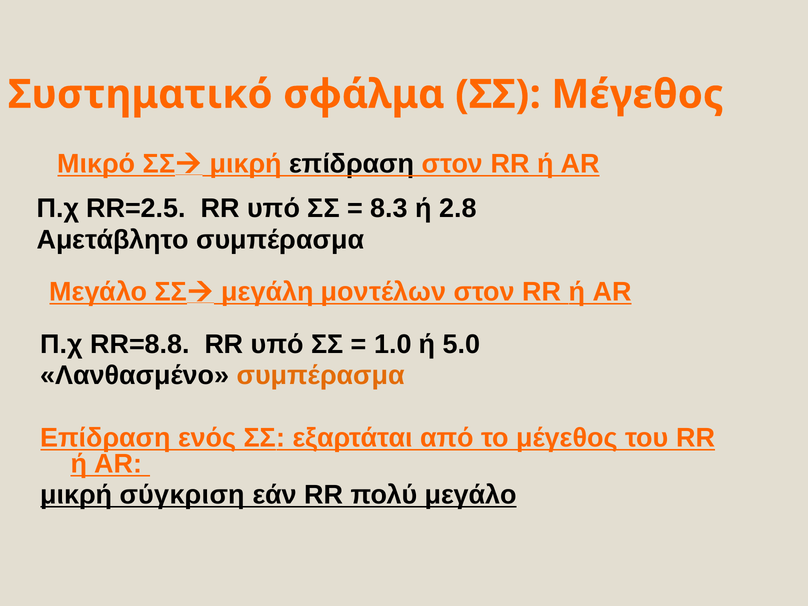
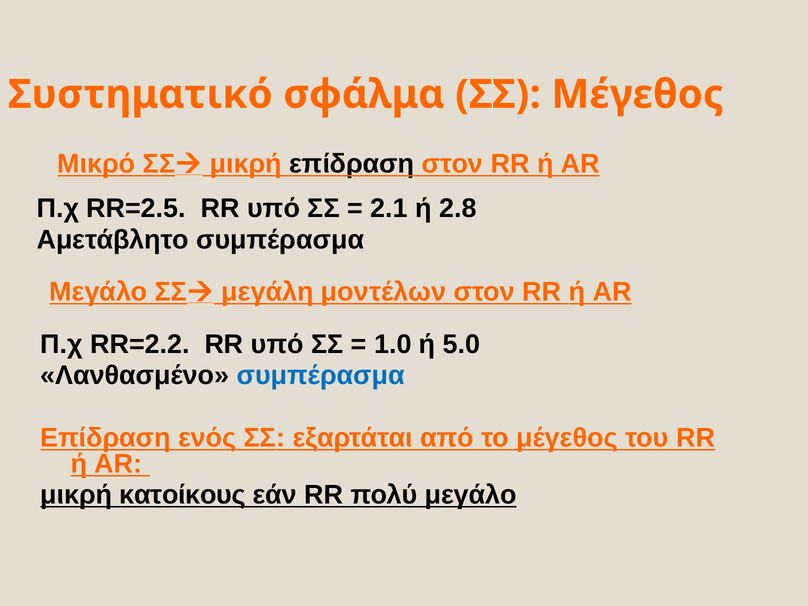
8.3: 8.3 -> 2.1
RR=8.8: RR=8.8 -> RR=2.2
συμπέρασμα at (321, 375) colour: orange -> blue
σύγκριση: σύγκριση -> κατοίκους
